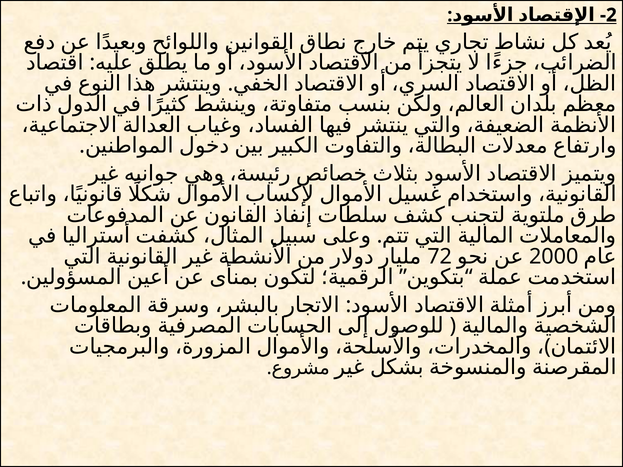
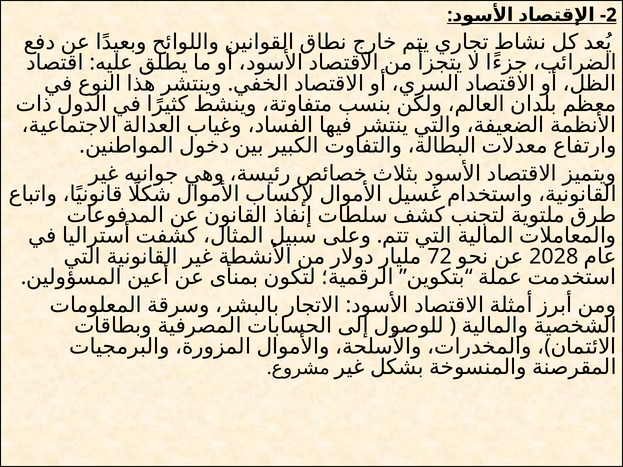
2000: 2000 -> 2028
